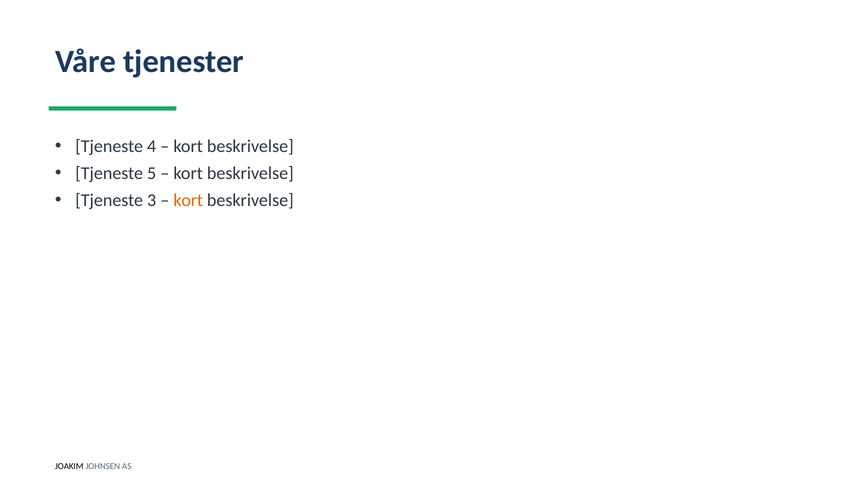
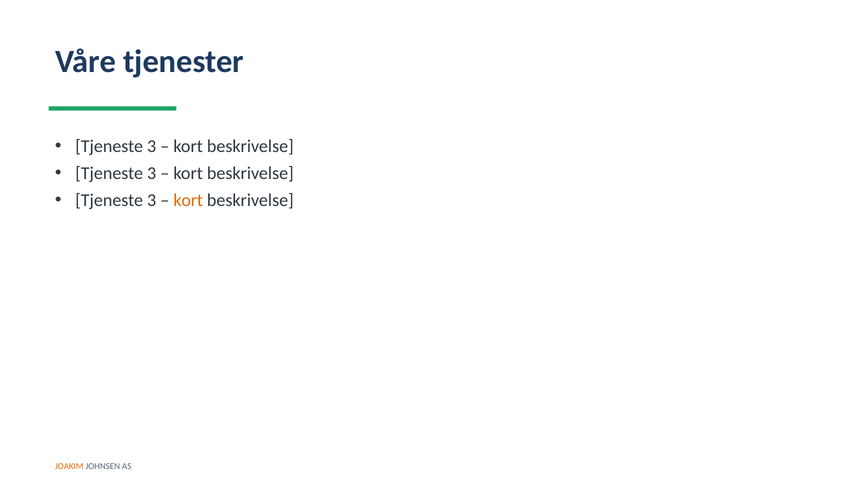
4 at (152, 147): 4 -> 3
5 at (152, 174): 5 -> 3
JOAKIM colour: black -> orange
